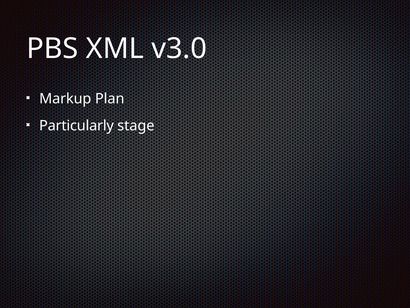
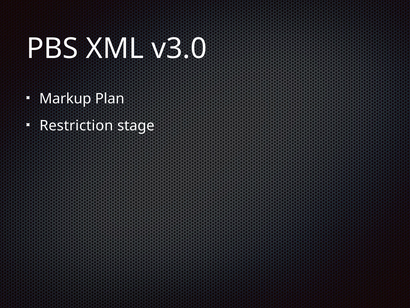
Particularly: Particularly -> Restriction
